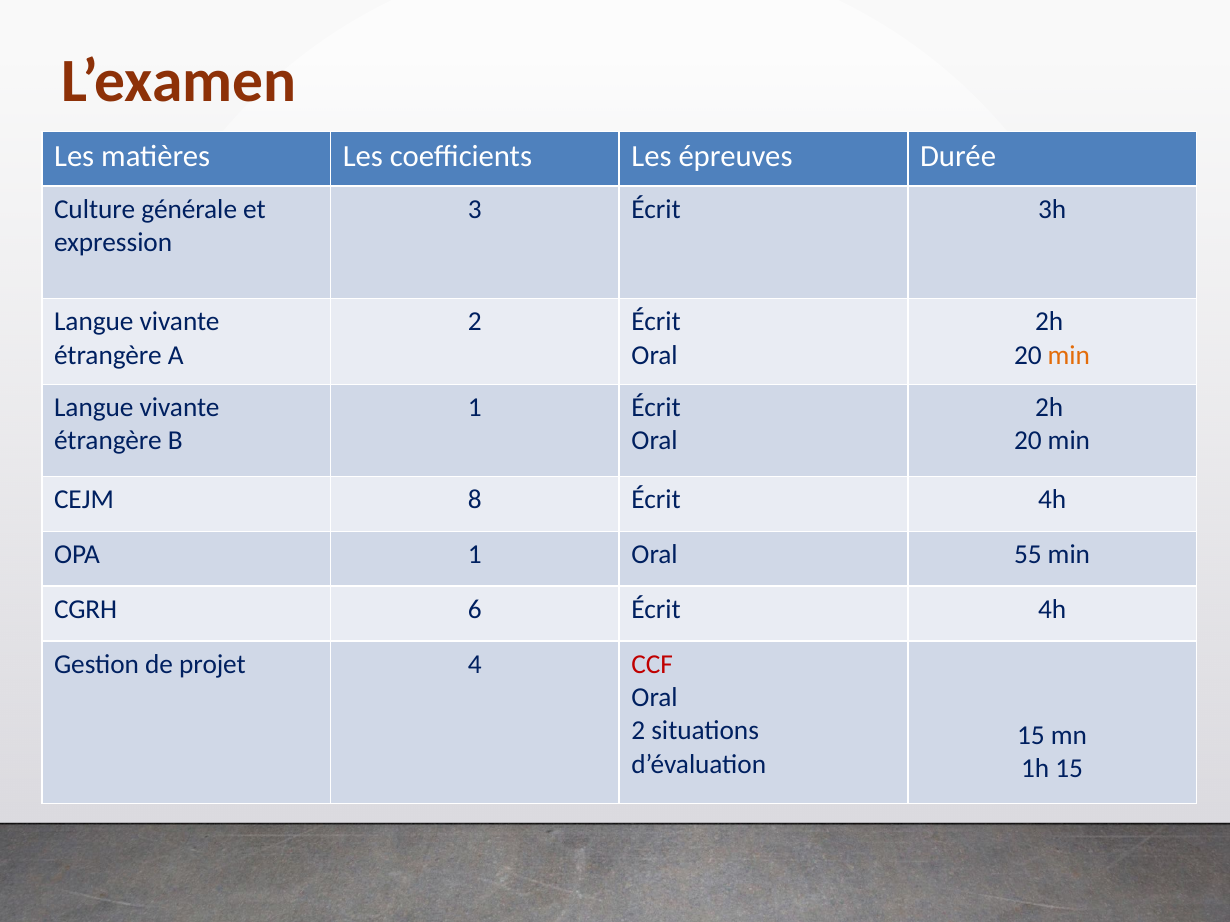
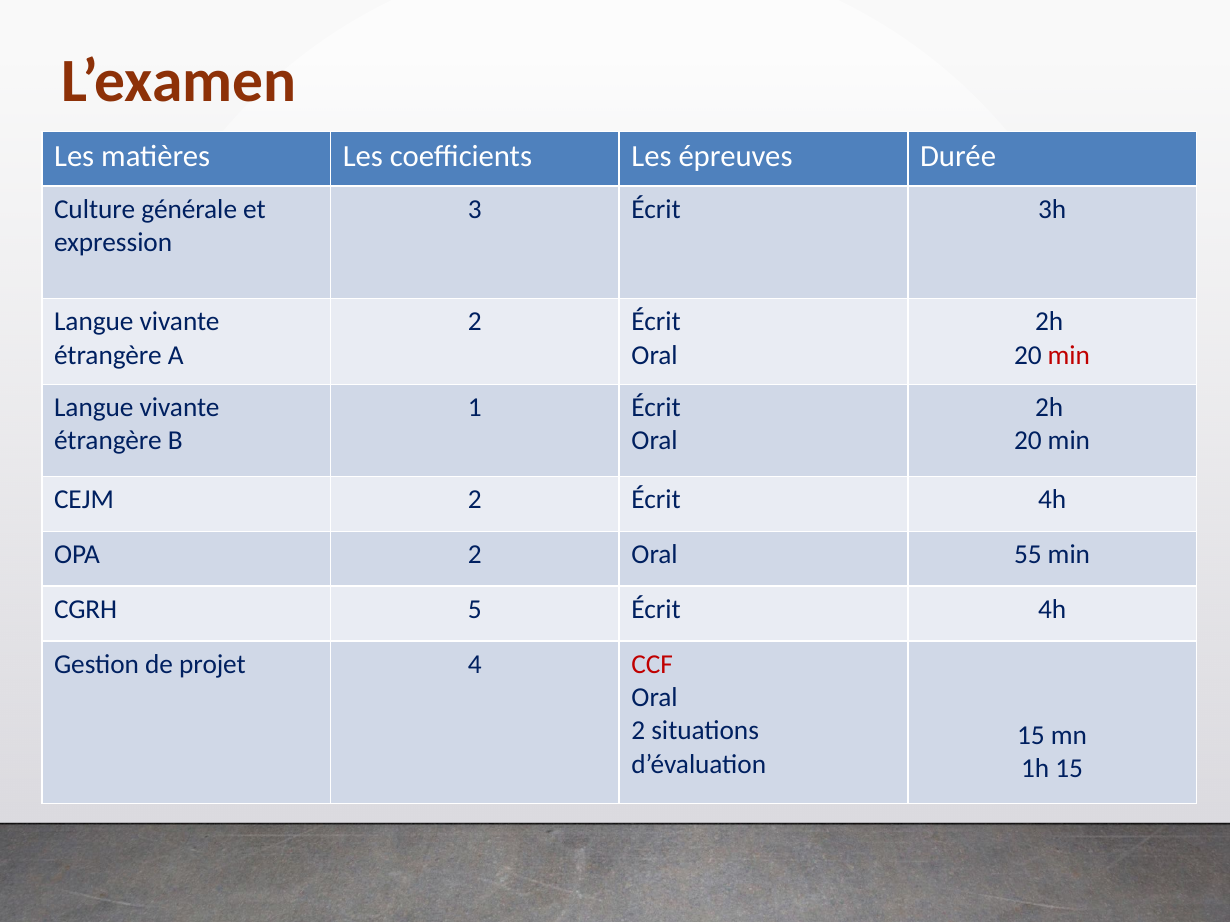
min at (1069, 355) colour: orange -> red
CEJM 8: 8 -> 2
OPA 1: 1 -> 2
6: 6 -> 5
